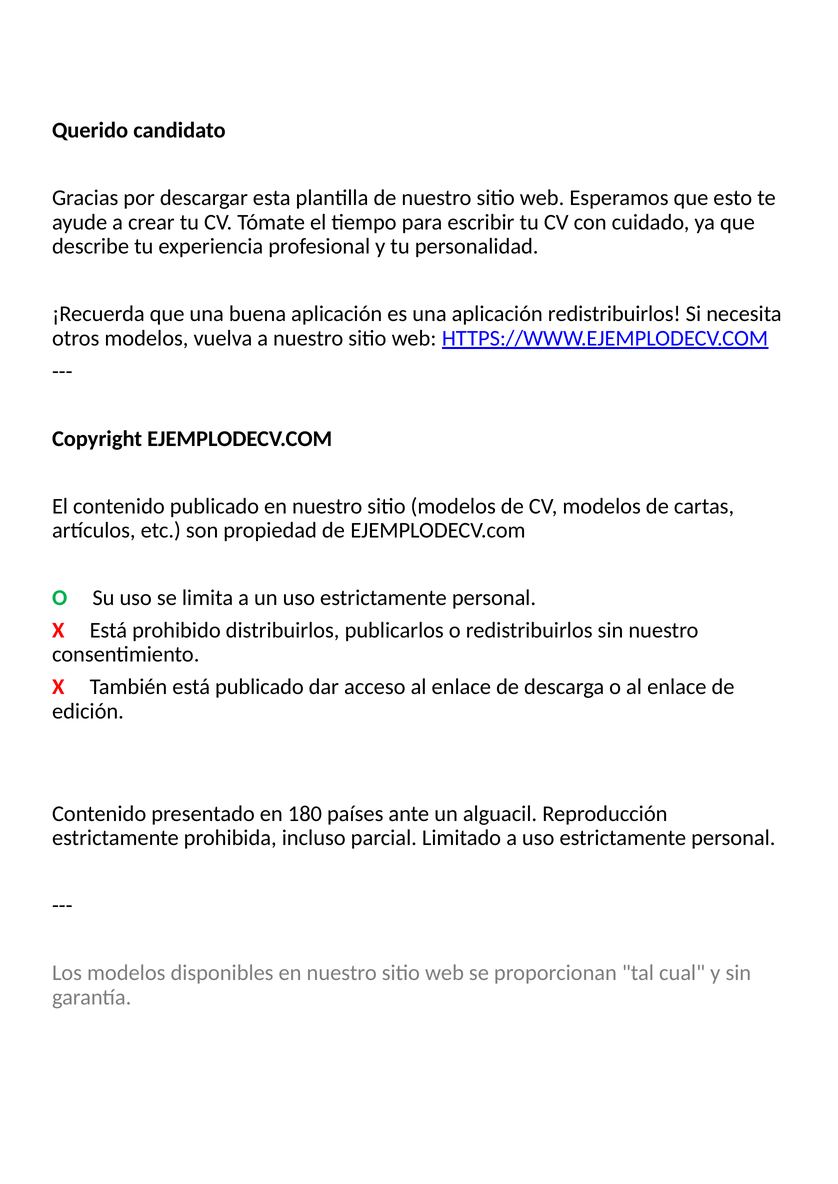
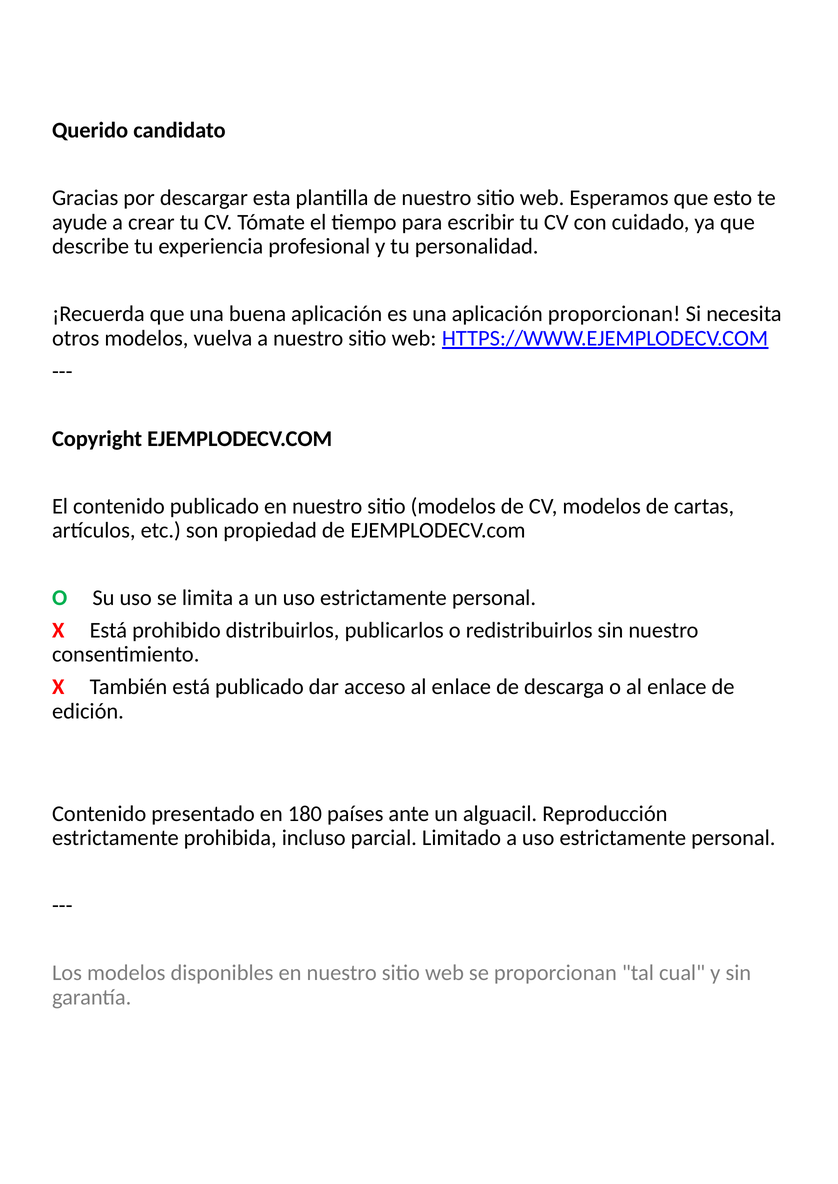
aplicación redistribuirlos: redistribuirlos -> proporcionan
